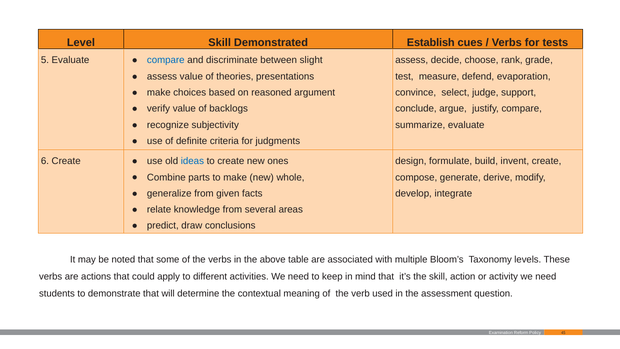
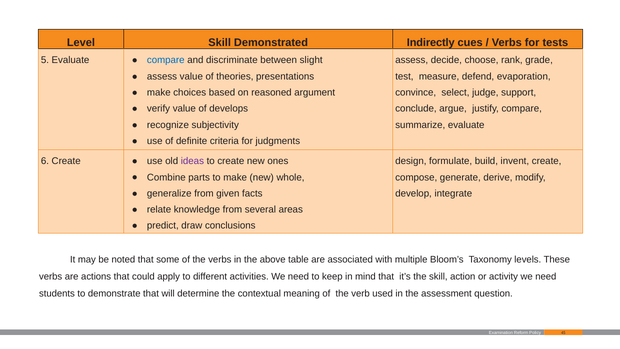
Establish: Establish -> Indirectly
backlogs: backlogs -> develops
ideas colour: blue -> purple
